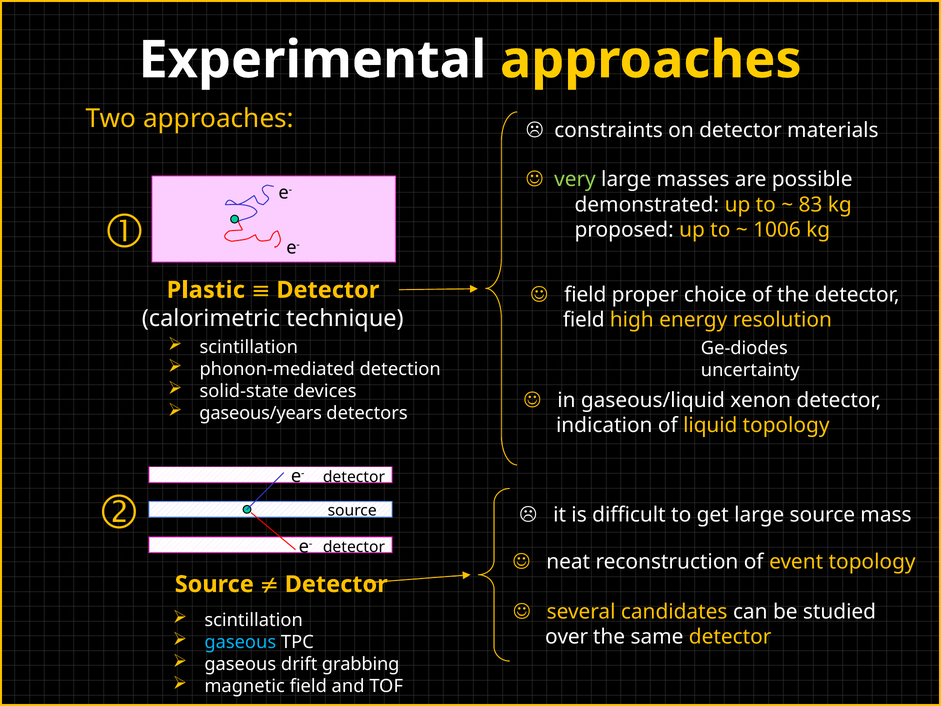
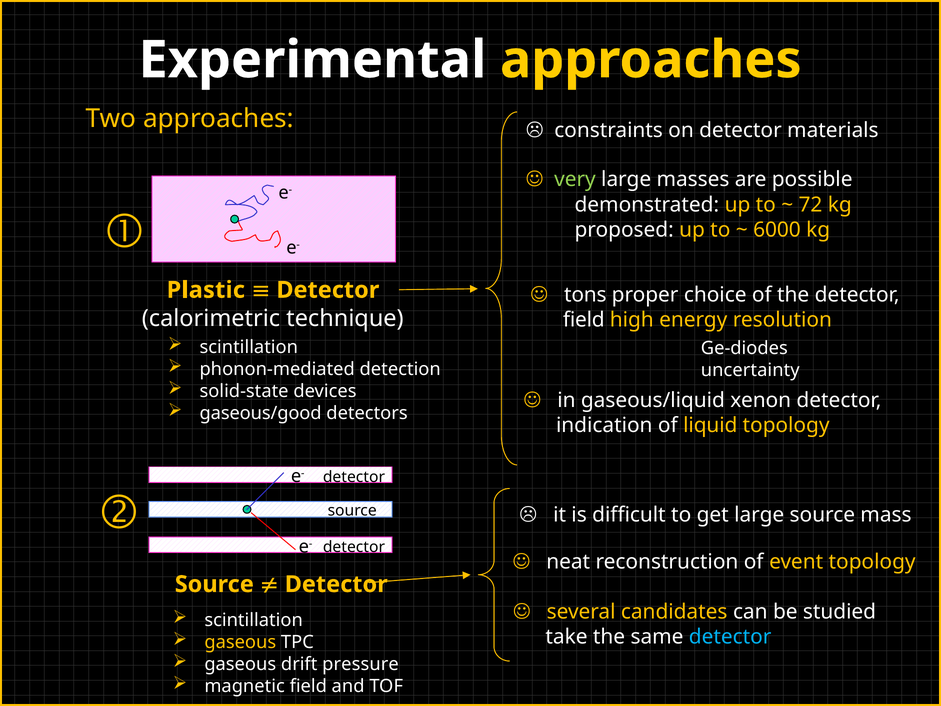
83: 83 -> 72
1006: 1006 -> 6000
field at (585, 295): field -> tons
gaseous/years: gaseous/years -> gaseous/good
over: over -> take
detector at (730, 637) colour: yellow -> light blue
gaseous at (240, 642) colour: light blue -> yellow
grabbing: grabbing -> pressure
